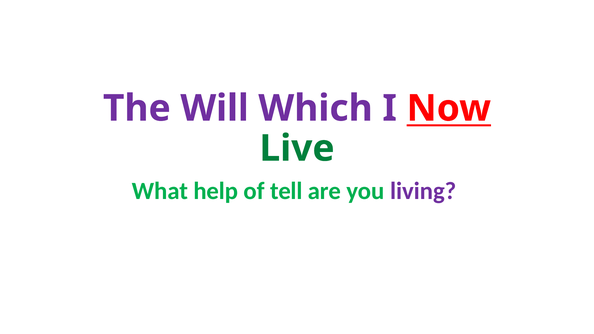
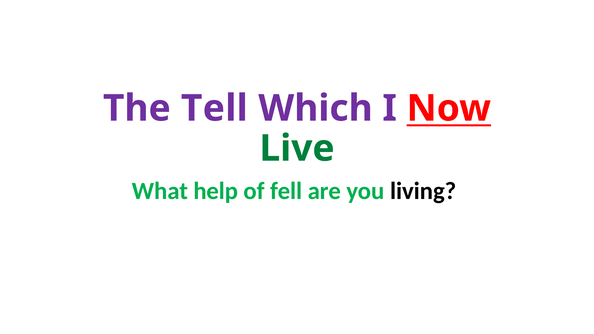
Will: Will -> Tell
tell: tell -> fell
living colour: purple -> black
